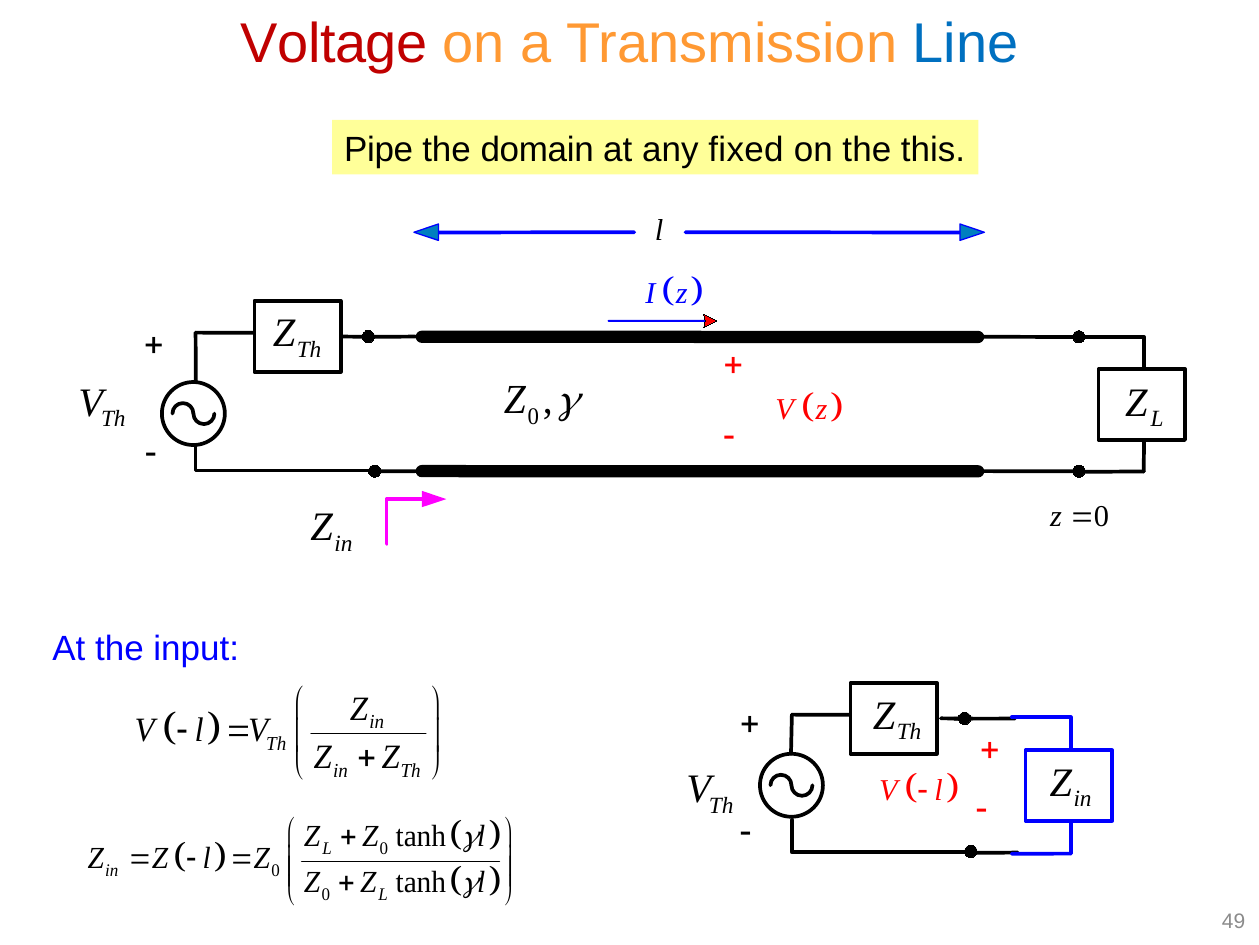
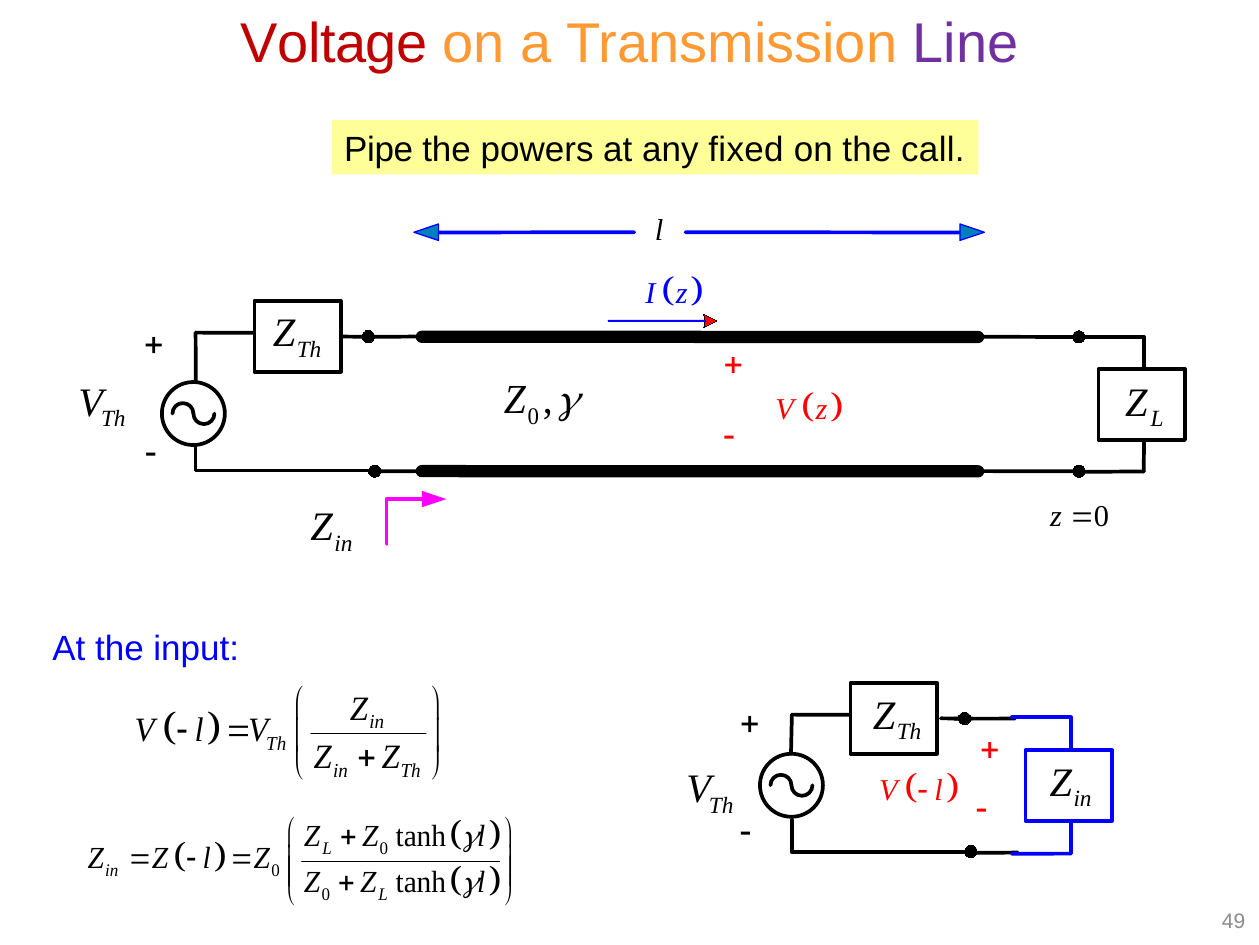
Line colour: blue -> purple
domain: domain -> powers
this: this -> call
